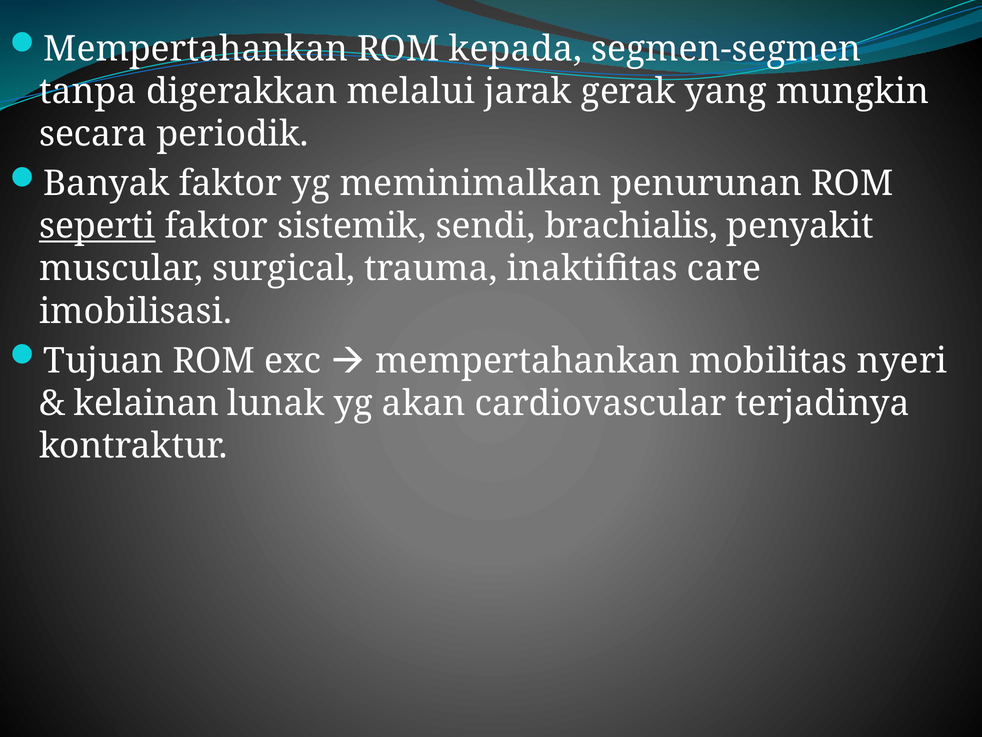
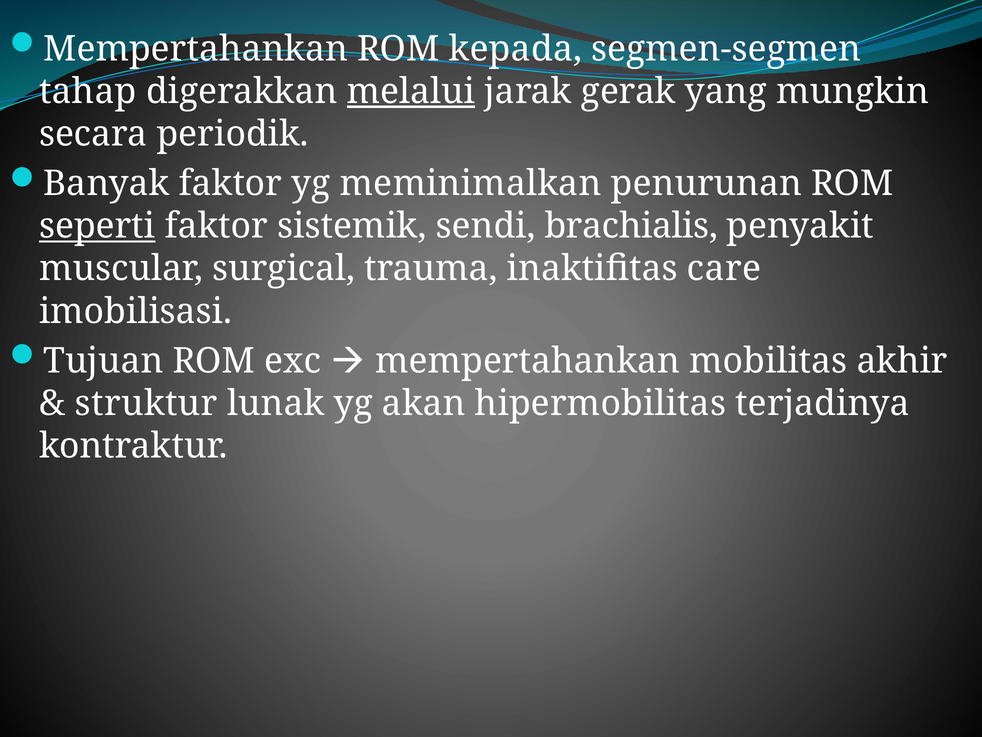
tanpa: tanpa -> tahap
melalui underline: none -> present
nyeri: nyeri -> akhir
kelainan: kelainan -> struktur
cardiovascular: cardiovascular -> hipermobilitas
